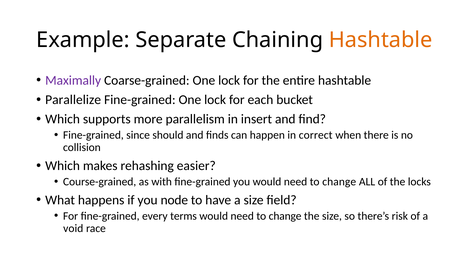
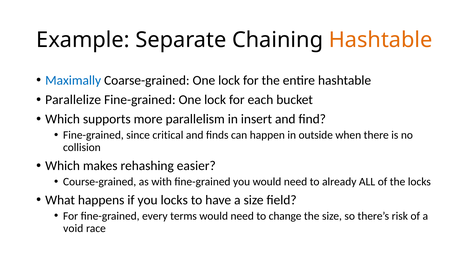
Maximally colour: purple -> blue
should: should -> critical
correct: correct -> outside
change at (339, 182): change -> already
you node: node -> locks
